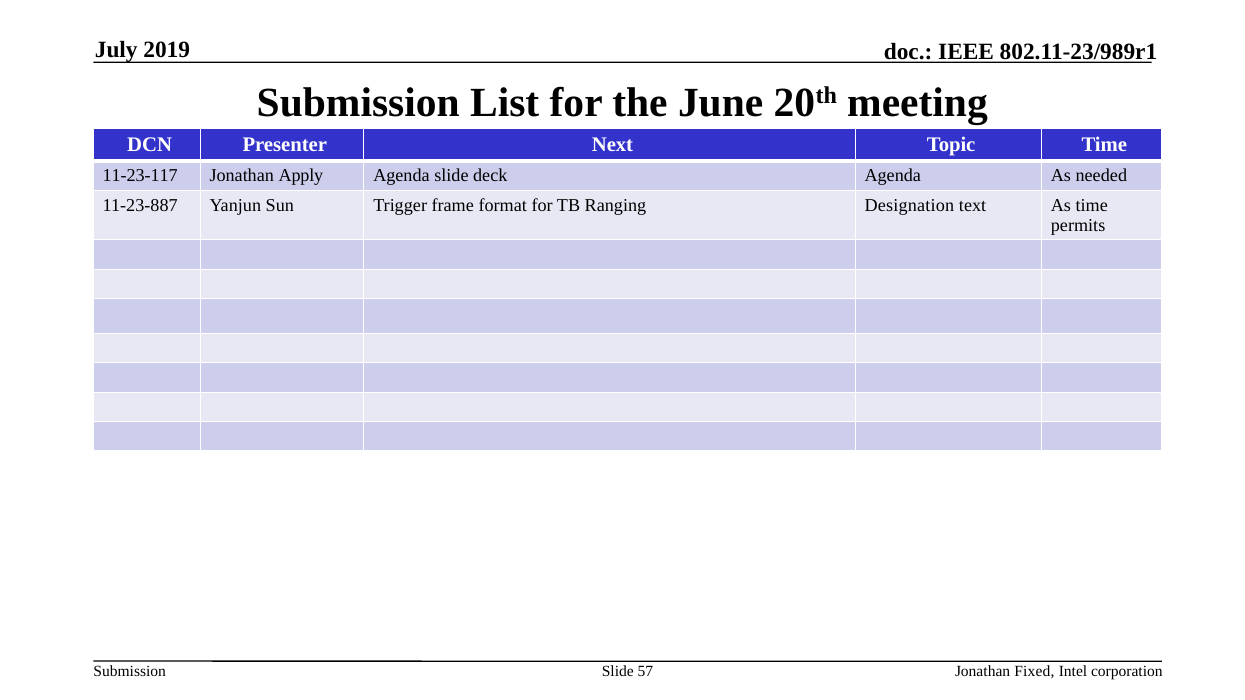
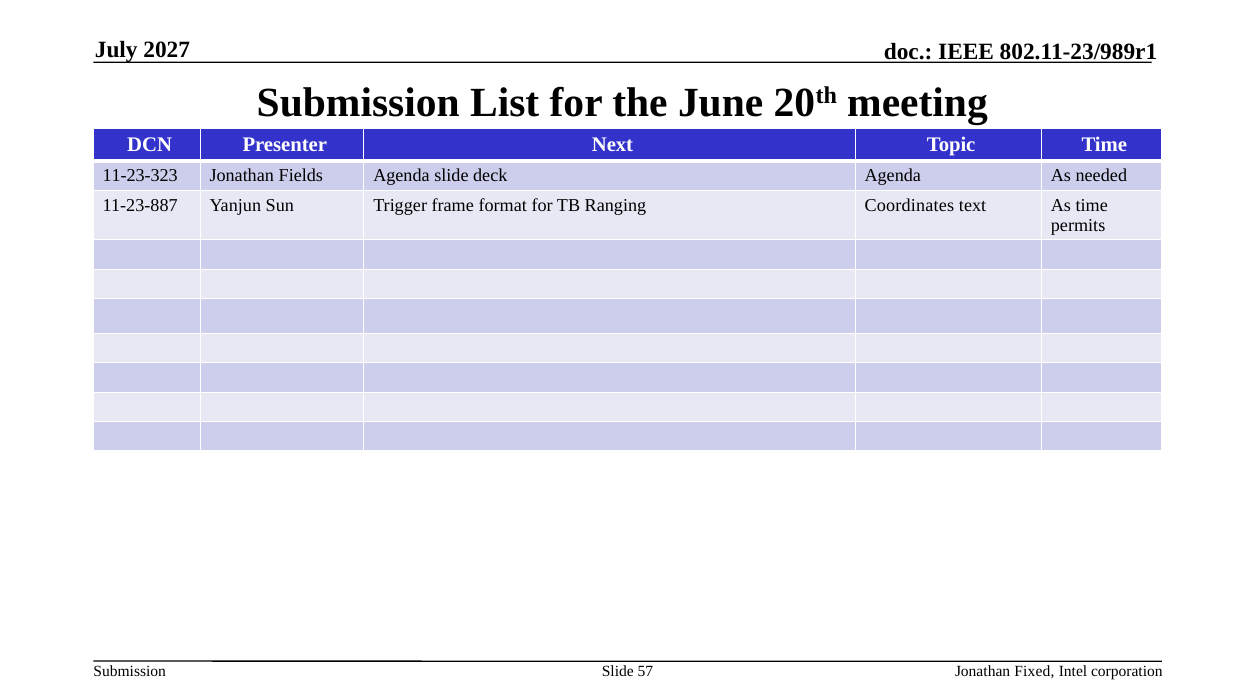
2019: 2019 -> 2027
11-23-117: 11-23-117 -> 11-23-323
Apply: Apply -> Fields
Designation: Designation -> Coordinates
